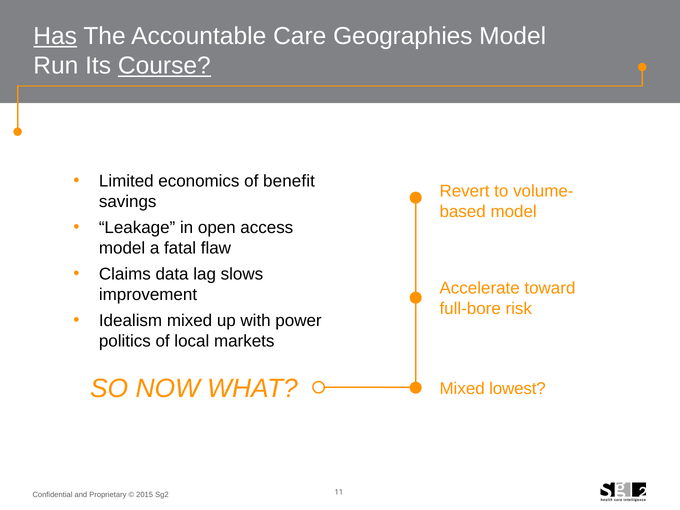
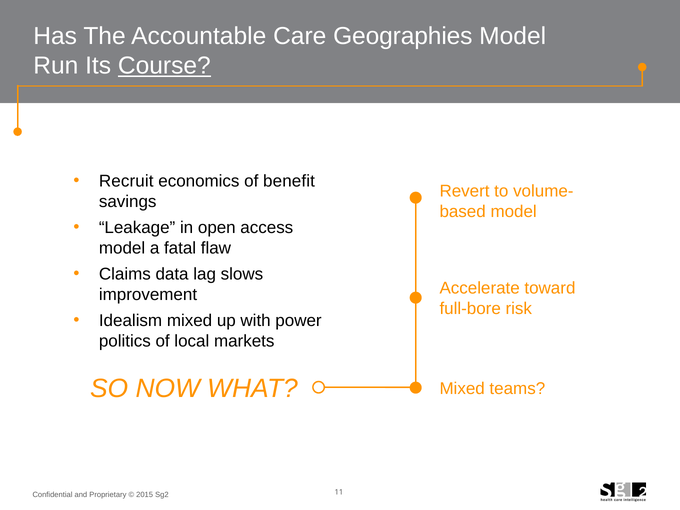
Has underline: present -> none
Limited: Limited -> Recruit
lowest: lowest -> teams
